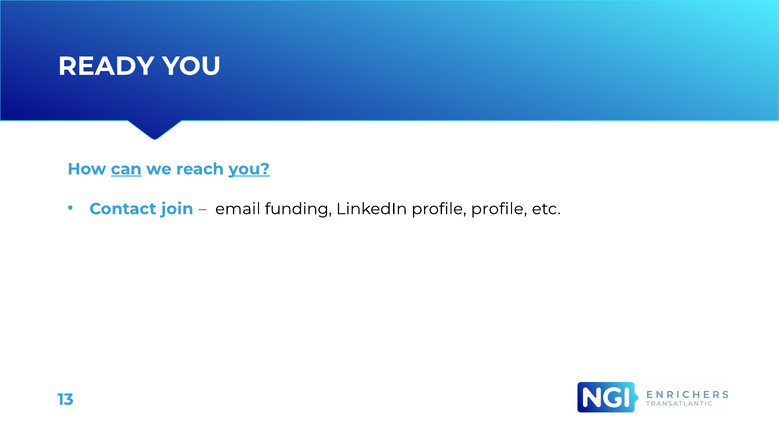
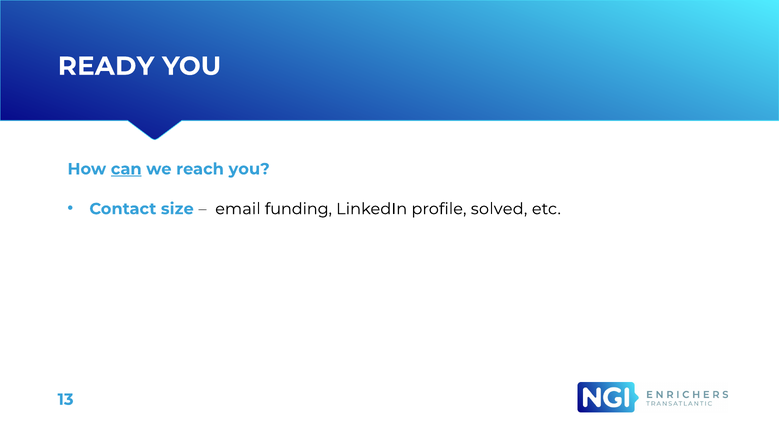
you at (249, 169) underline: present -> none
join: join -> size
profile profile: profile -> solved
